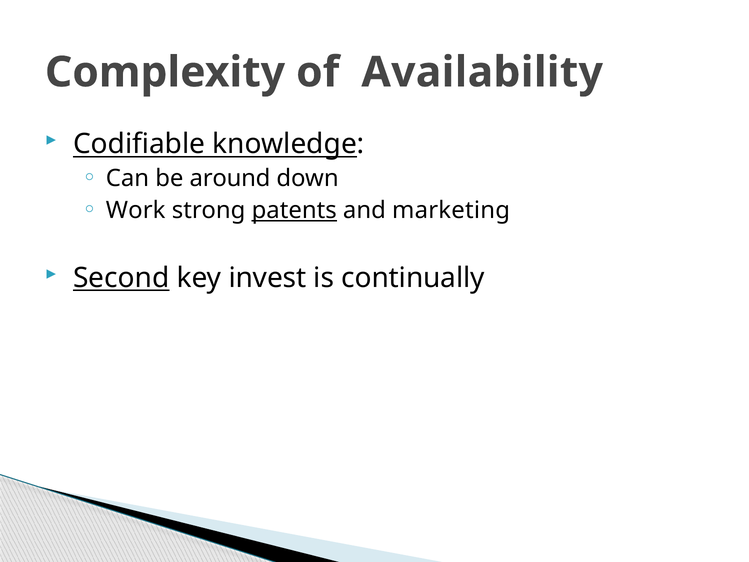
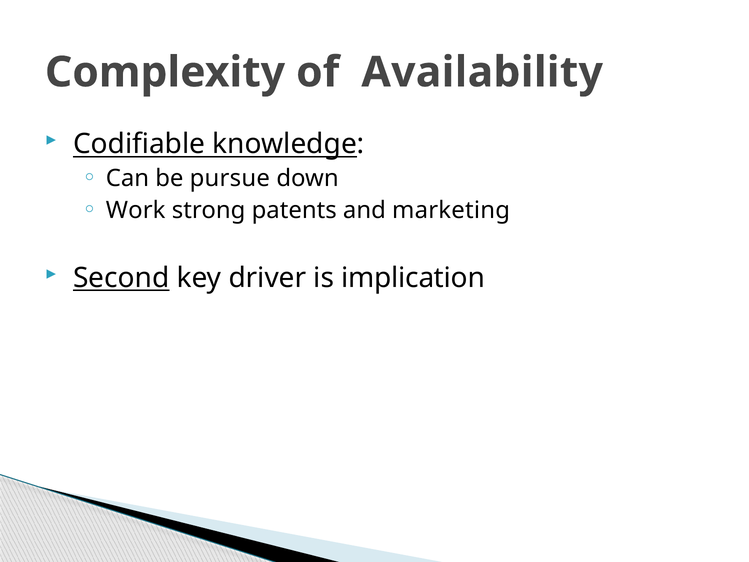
around: around -> pursue
patents underline: present -> none
invest: invest -> driver
continually: continually -> implication
